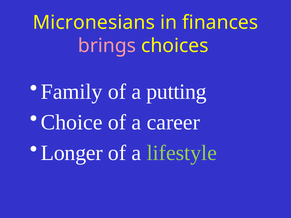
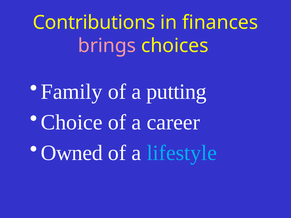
Micronesians: Micronesians -> Contributions
Longer: Longer -> Owned
lifestyle colour: light green -> light blue
